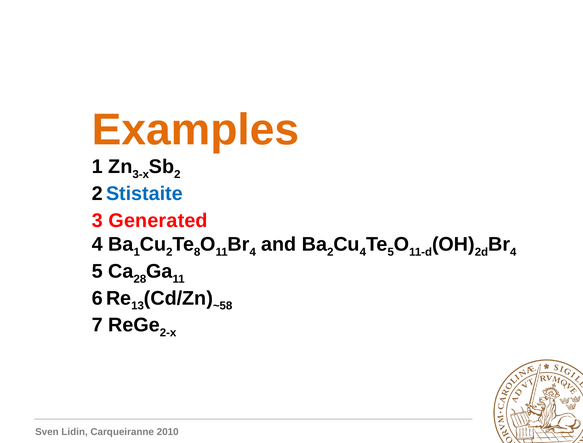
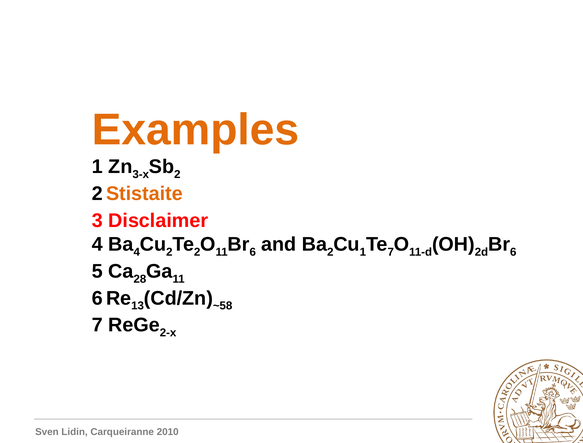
Stistaite colour: blue -> orange
Generated: Generated -> Disclaimer
1 at (137, 252): 1 -> 4
8 at (197, 252): 8 -> 2
4 at (253, 252): 4 -> 6
4 at (363, 252): 4 -> 1
5 at (391, 252): 5 -> 7
4 at (513, 252): 4 -> 6
